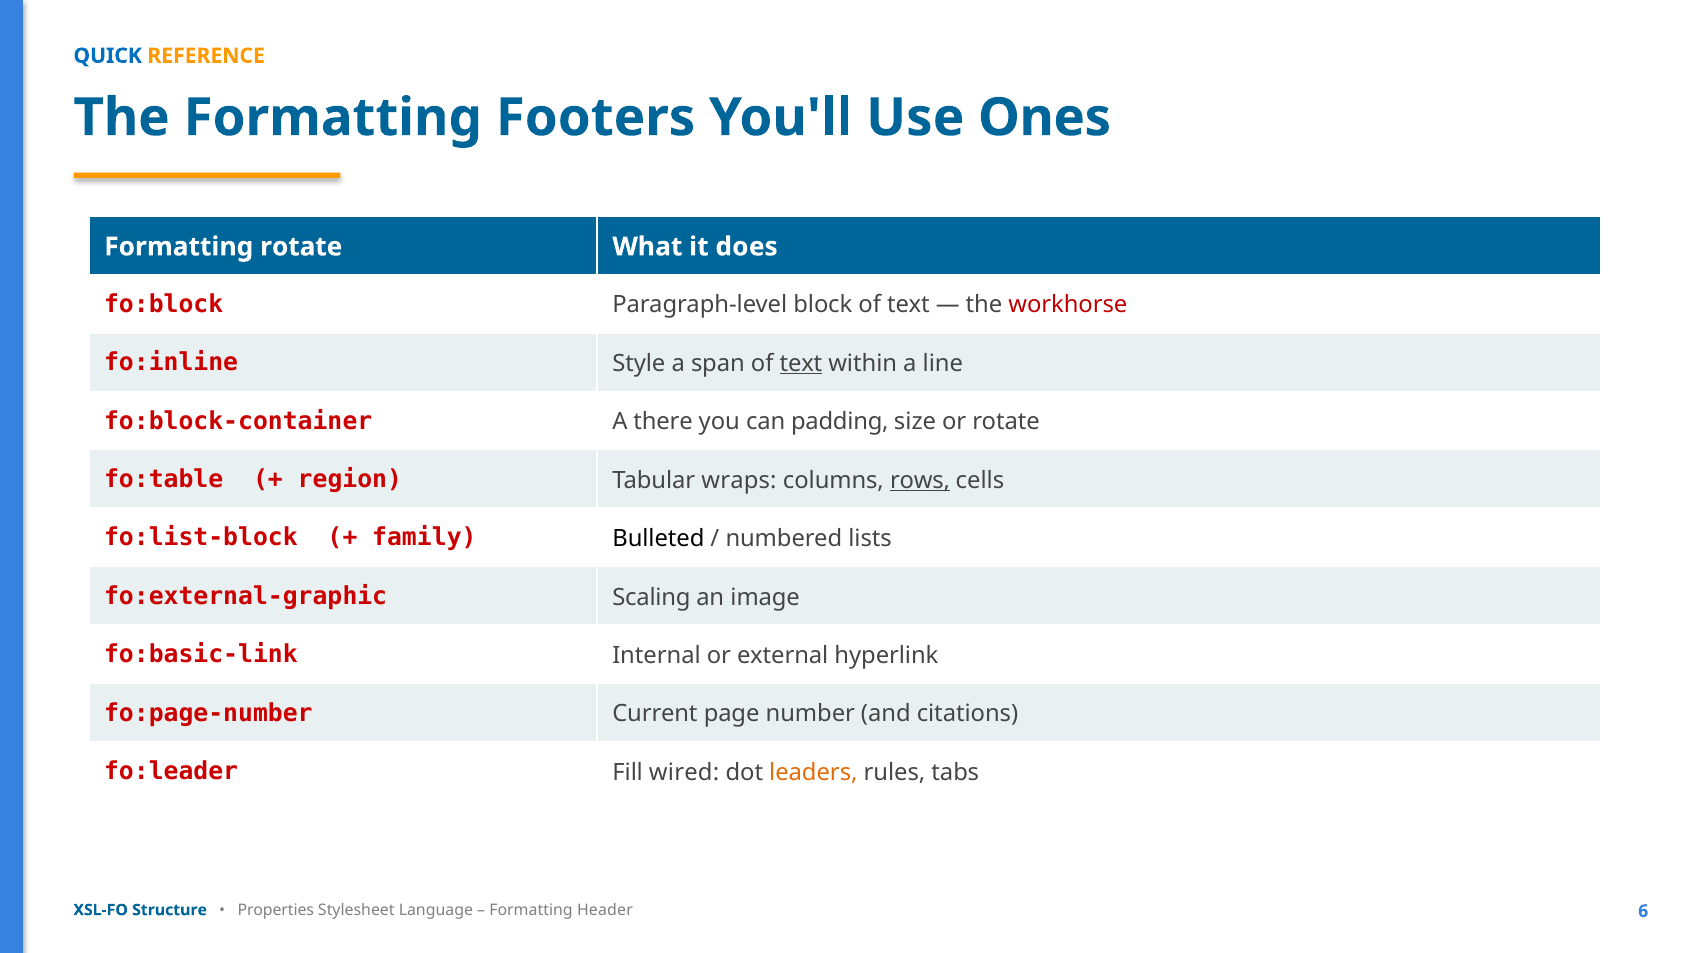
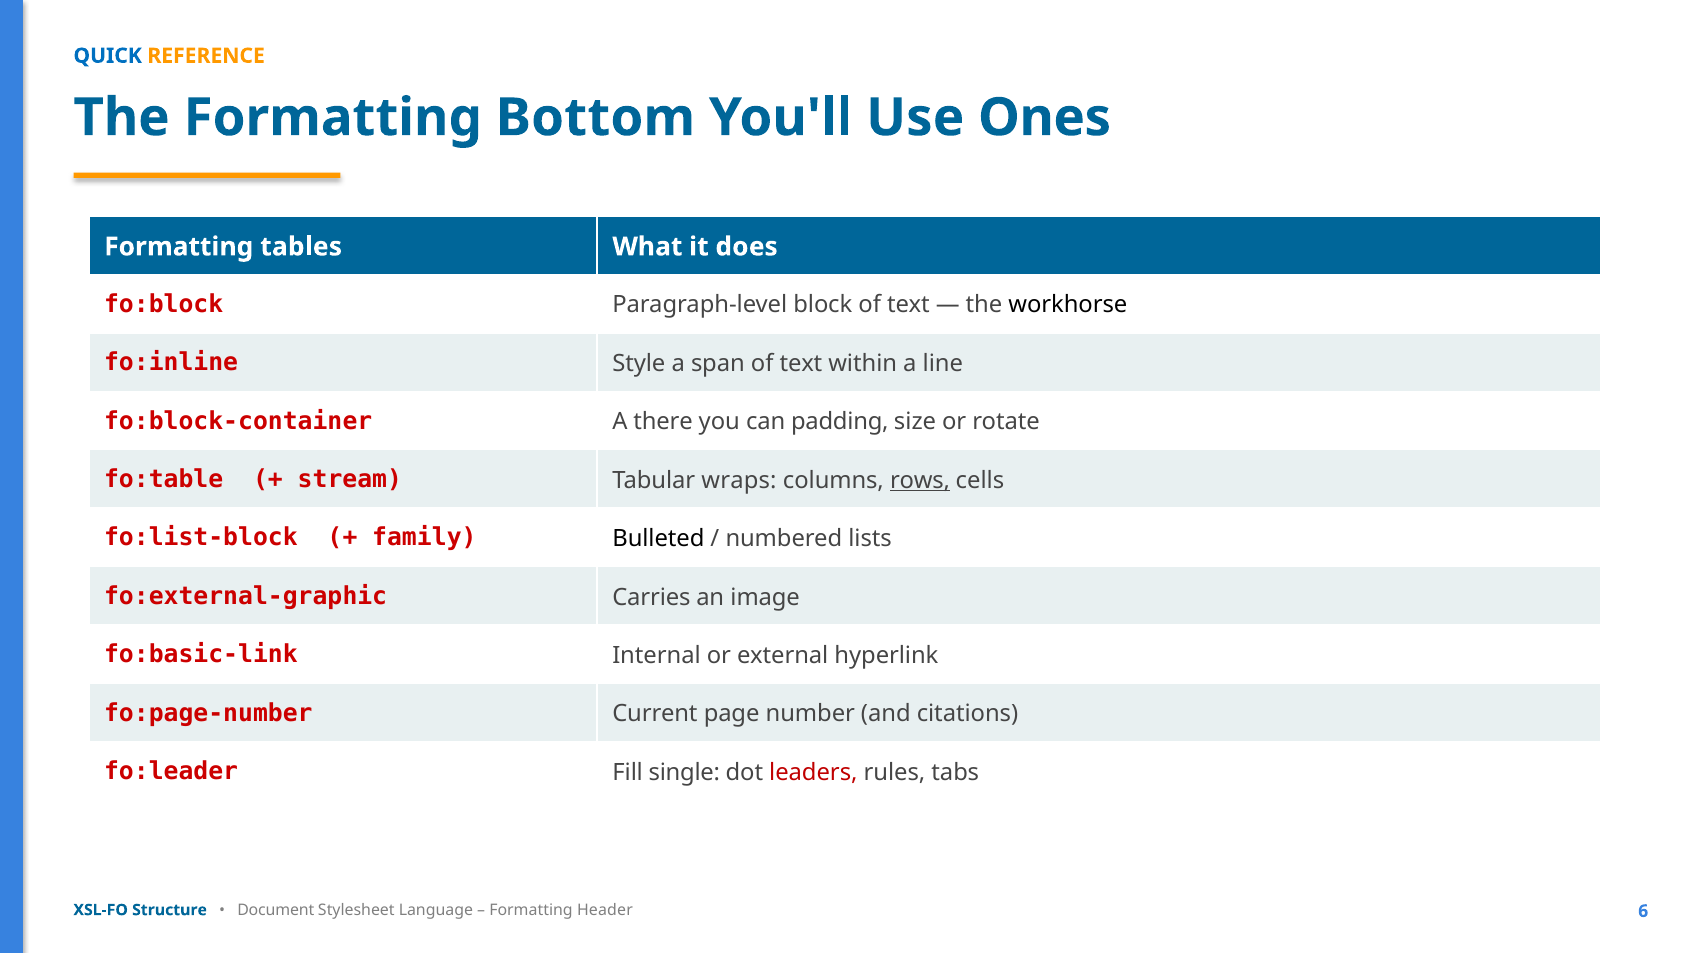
Footers: Footers -> Bottom
Formatting rotate: rotate -> tables
workhorse colour: red -> black
text at (801, 363) underline: present -> none
region: region -> stream
Scaling: Scaling -> Carries
wired: wired -> single
leaders colour: orange -> red
Properties: Properties -> Document
